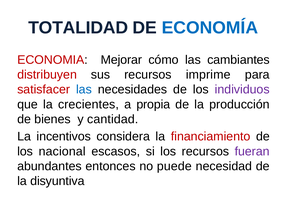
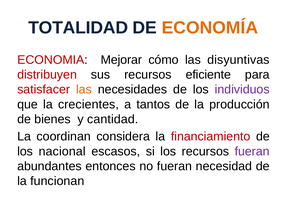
ECONOMÍA colour: blue -> orange
cambiantes: cambiantes -> disyuntivas
imprime: imprime -> eficiente
las at (84, 90) colour: blue -> orange
propia: propia -> tantos
incentivos: incentivos -> coordinan
no puede: puede -> fueran
disyuntiva: disyuntiva -> funcionan
